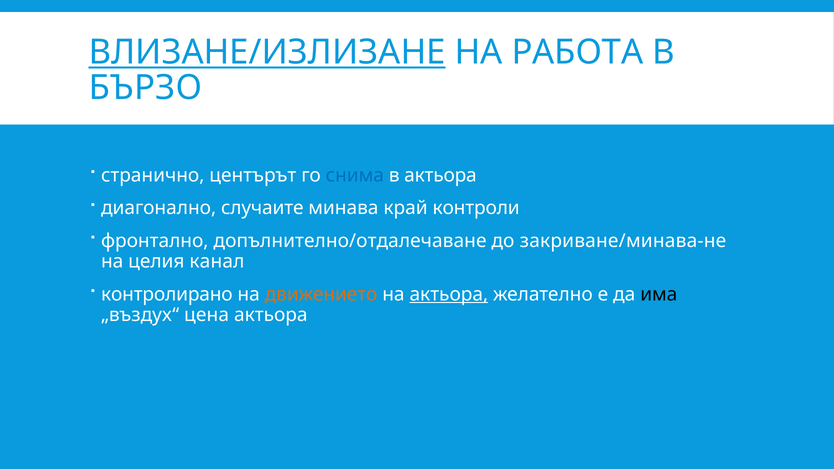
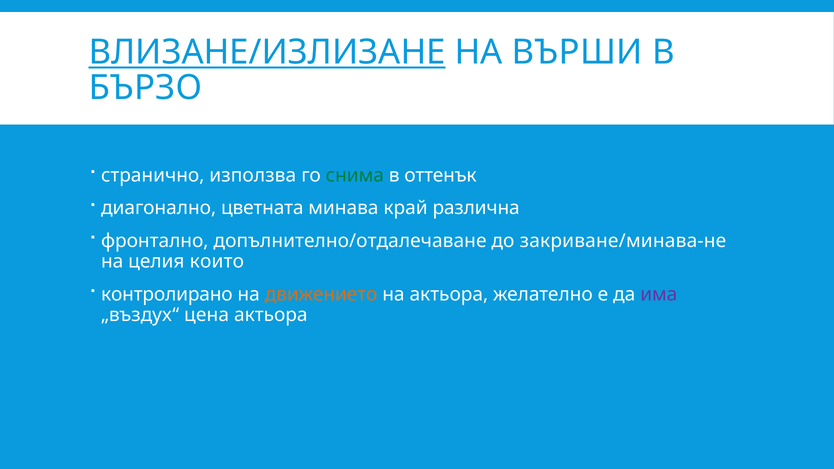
РАБОТА: РАБОТА -> ВЪРШИ
центърът: центърът -> използва
снима colour: blue -> green
в актьора: актьора -> оттенък
случаите: случаите -> цветната
контроли: контроли -> различна
канал: канал -> които
актьора at (449, 294) underline: present -> none
има colour: black -> purple
